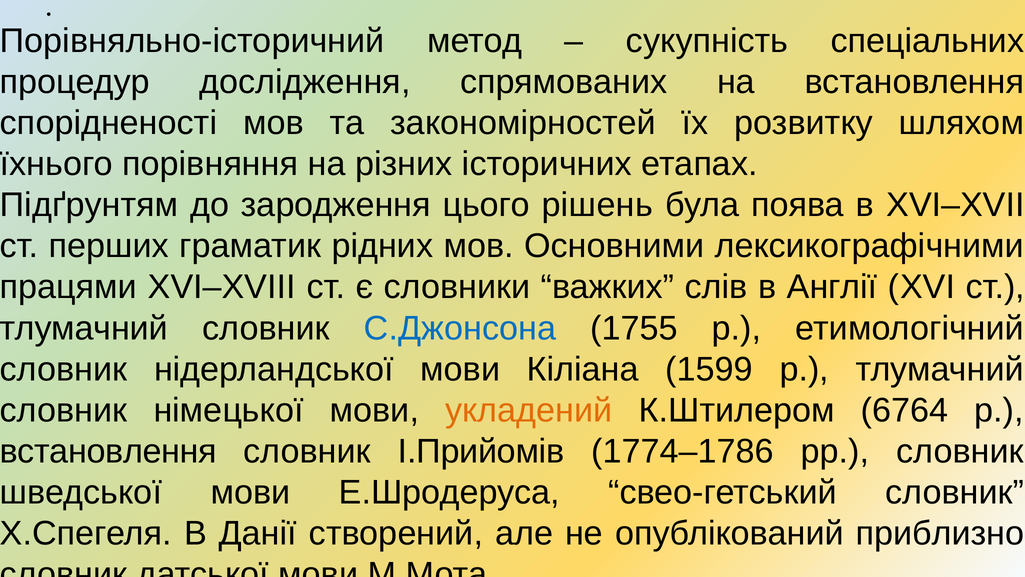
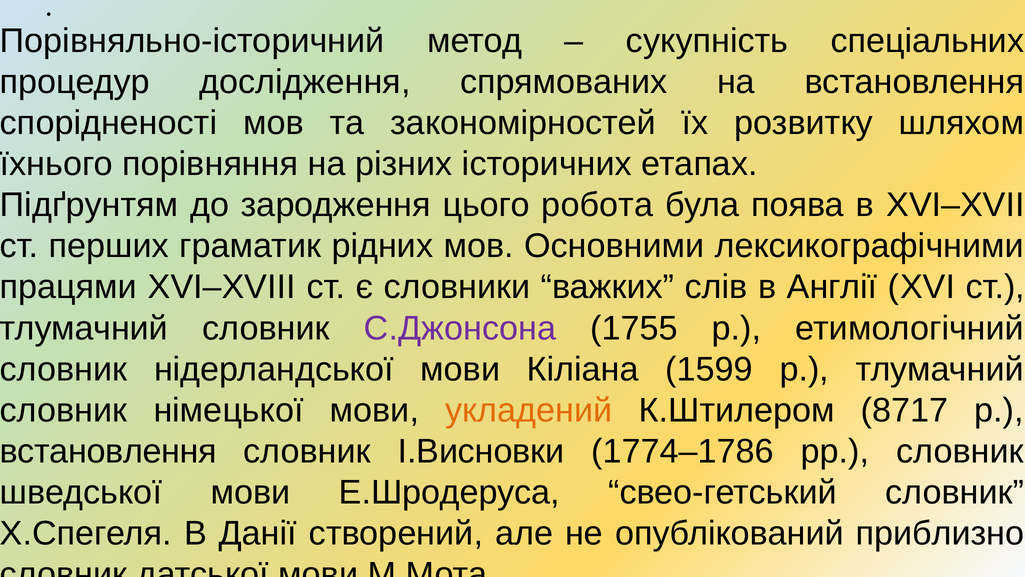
рішень: рішень -> робота
С.Джонсона colour: blue -> purple
6764: 6764 -> 8717
І.Прийомів: І.Прийомів -> І.Висновки
